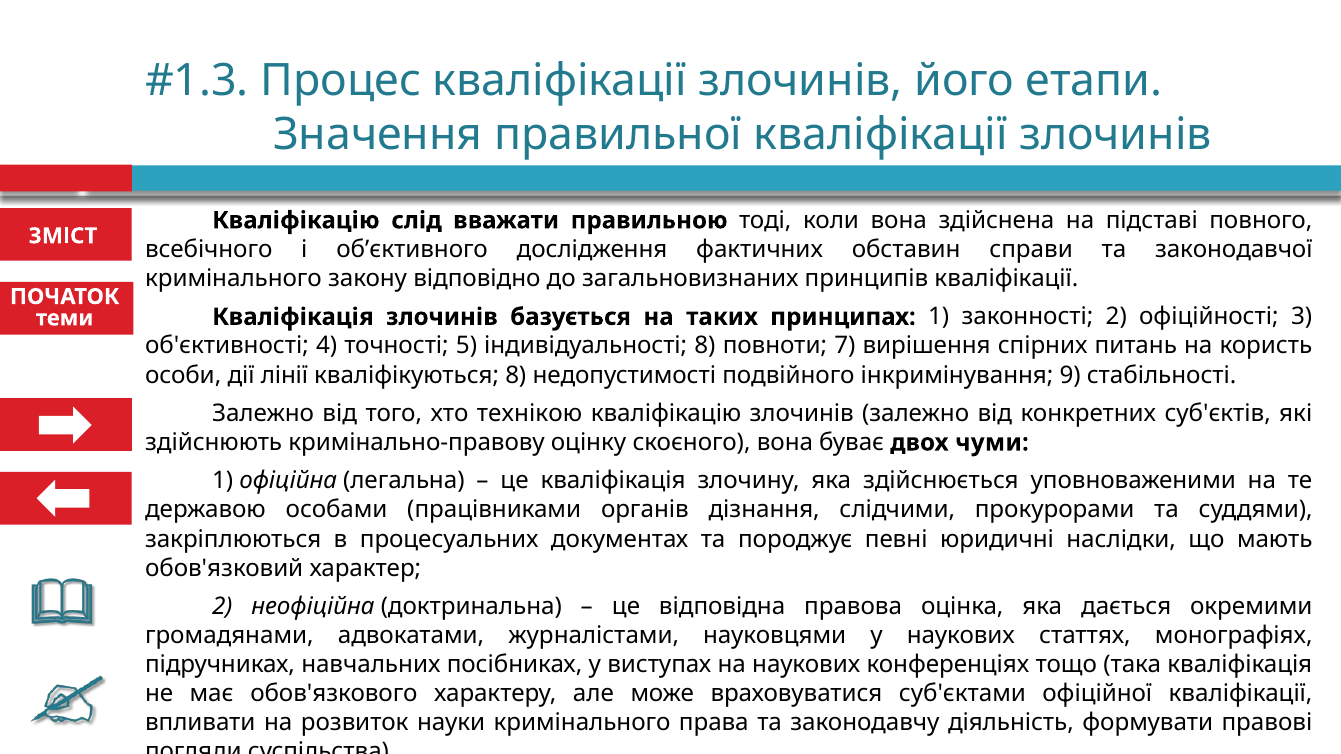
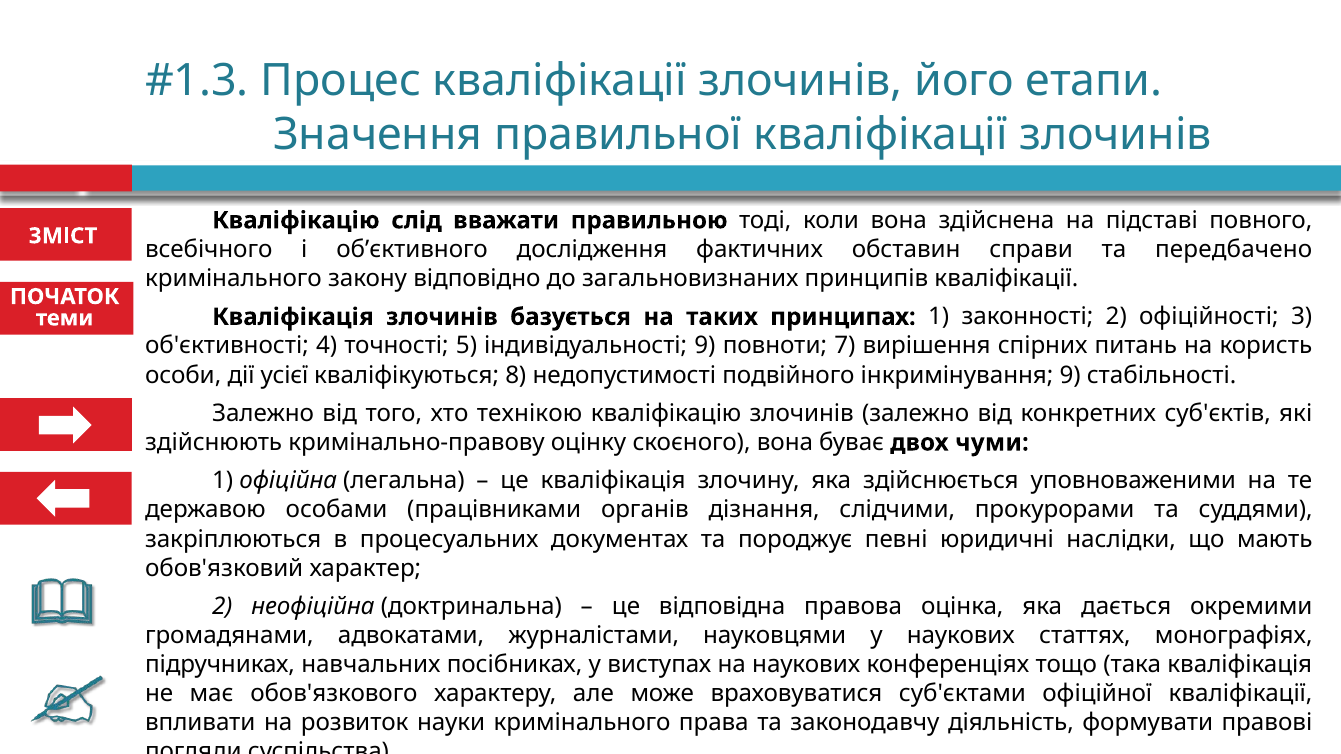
законодавчої: законодавчої -> передбачено
індивідуальності 8: 8 -> 9
лінії: лінії -> усієї
